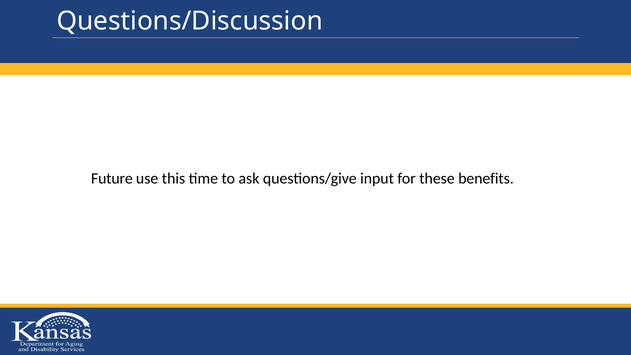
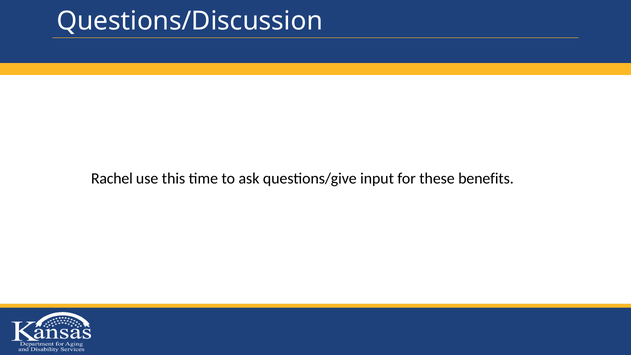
Future: Future -> Rachel
